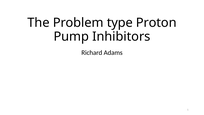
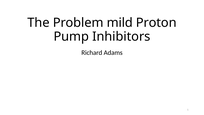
type: type -> mild
